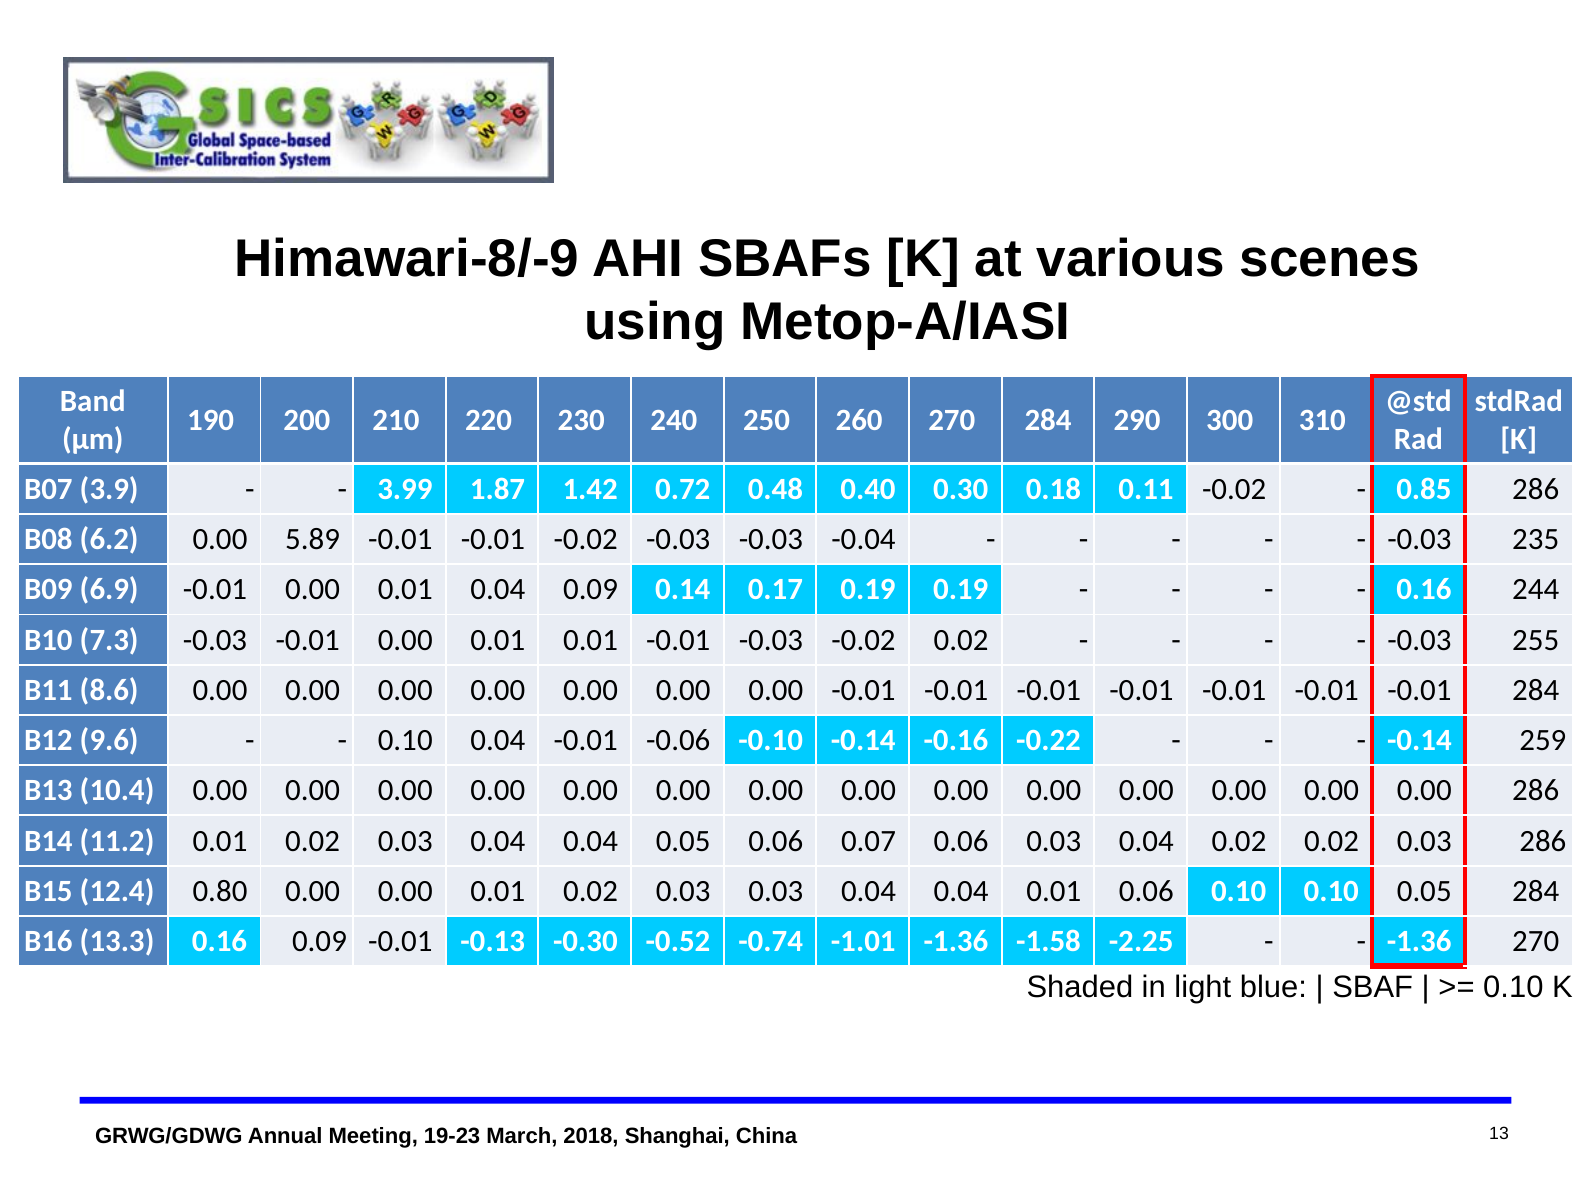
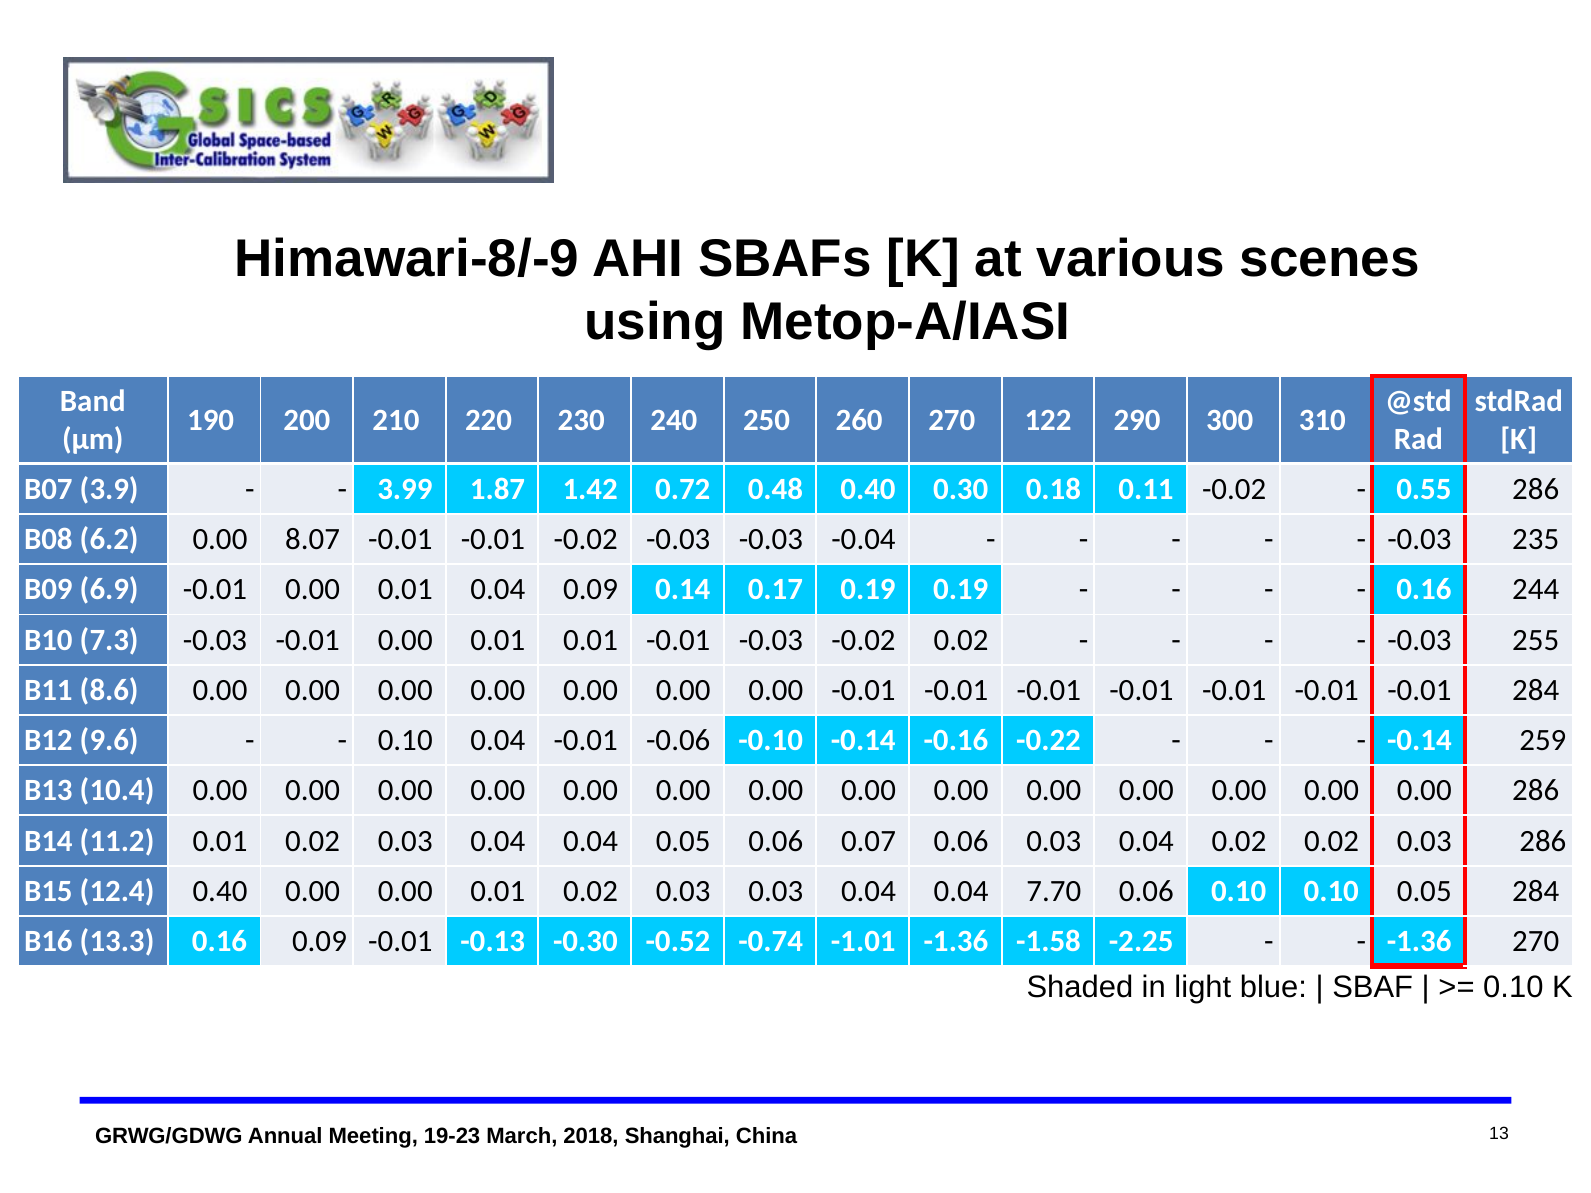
270 284: 284 -> 122
0.85: 0.85 -> 0.55
5.89: 5.89 -> 8.07
12.4 0.80: 0.80 -> 0.40
0.04 0.01: 0.01 -> 7.70
